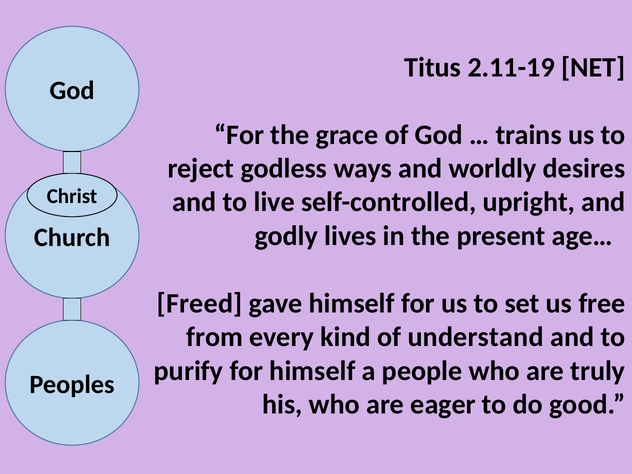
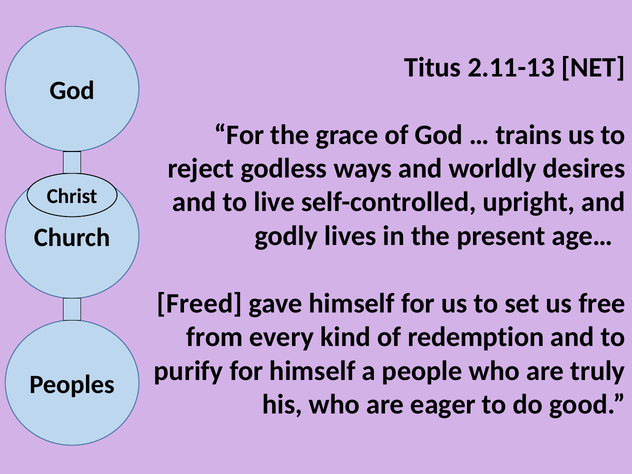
2.11-19: 2.11-19 -> 2.11-13
understand: understand -> redemption
